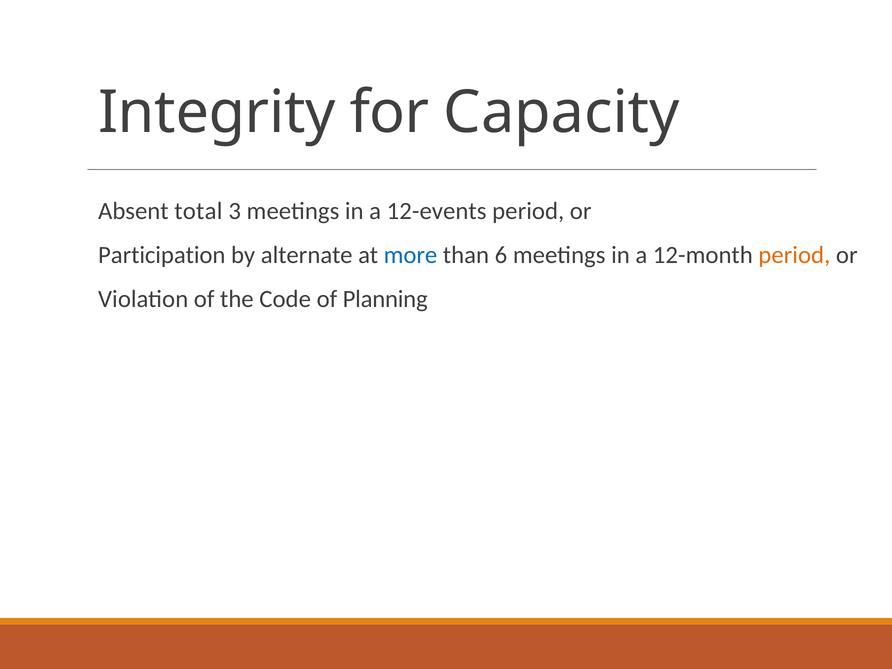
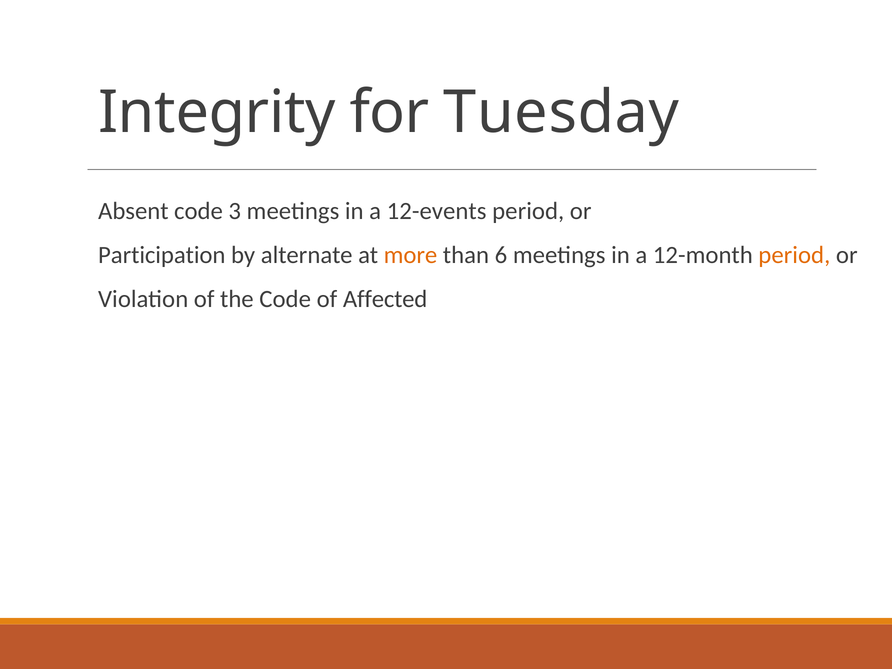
Capacity: Capacity -> Tuesday
Absent total: total -> code
more colour: blue -> orange
Planning: Planning -> Affected
